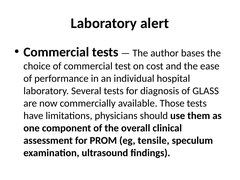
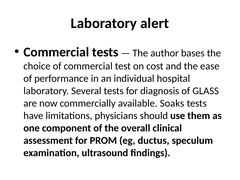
Those: Those -> Soaks
tensile: tensile -> ductus
